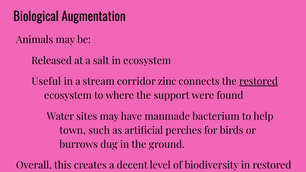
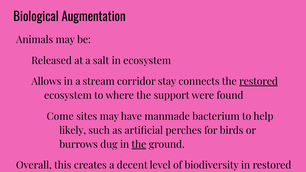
Useful: Useful -> Allows
zinc: zinc -> stay
Water: Water -> Come
town: town -> likely
the at (139, 145) underline: none -> present
